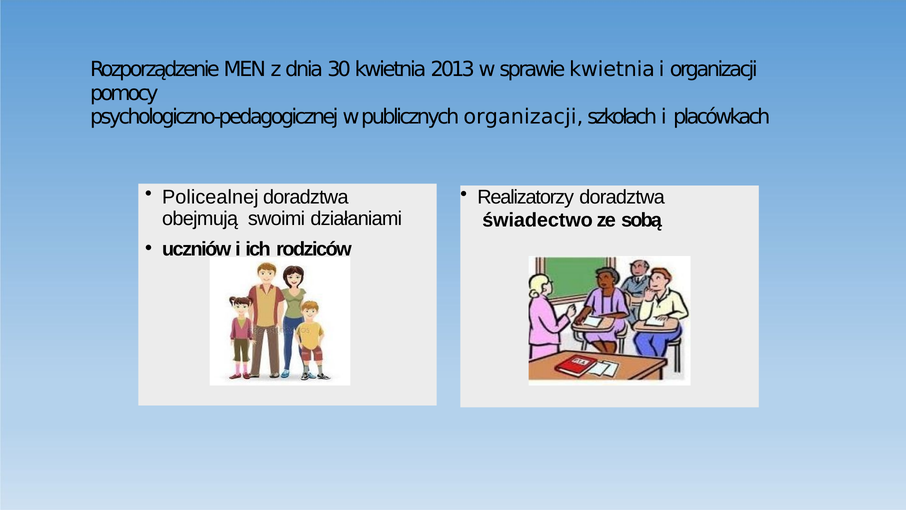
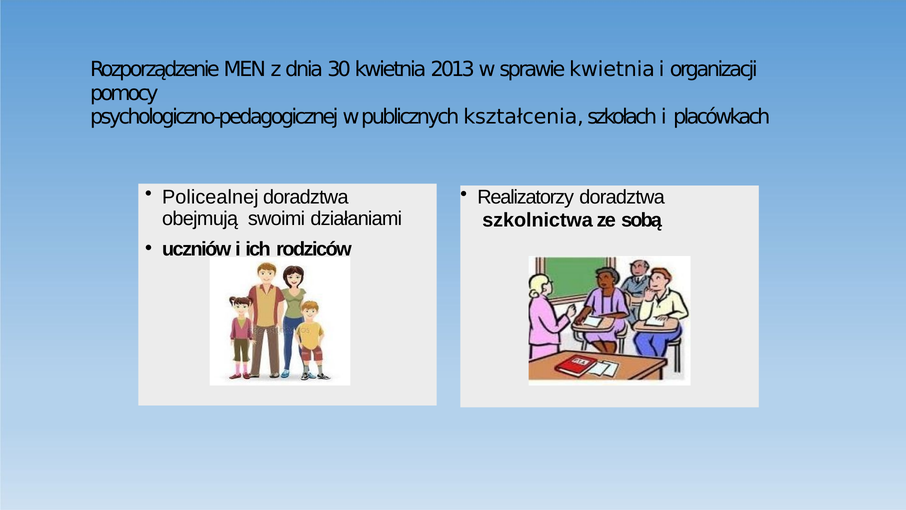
publicznych organizacji: organizacji -> kształcenia
świadectwo: świadectwo -> szkolnictwa
